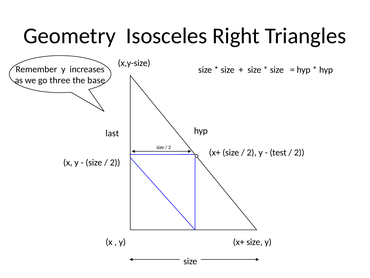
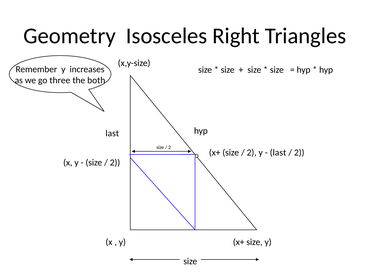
base: base -> both
test at (278, 152): test -> last
